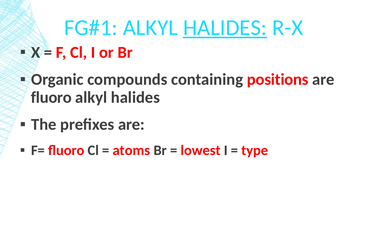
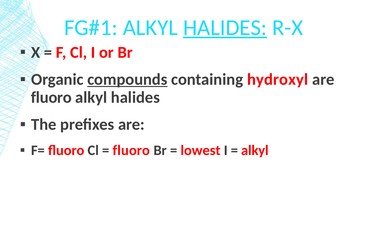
compounds underline: none -> present
positions: positions -> hydroxyl
atoms at (131, 151): atoms -> fluoro
type at (255, 151): type -> alkyl
